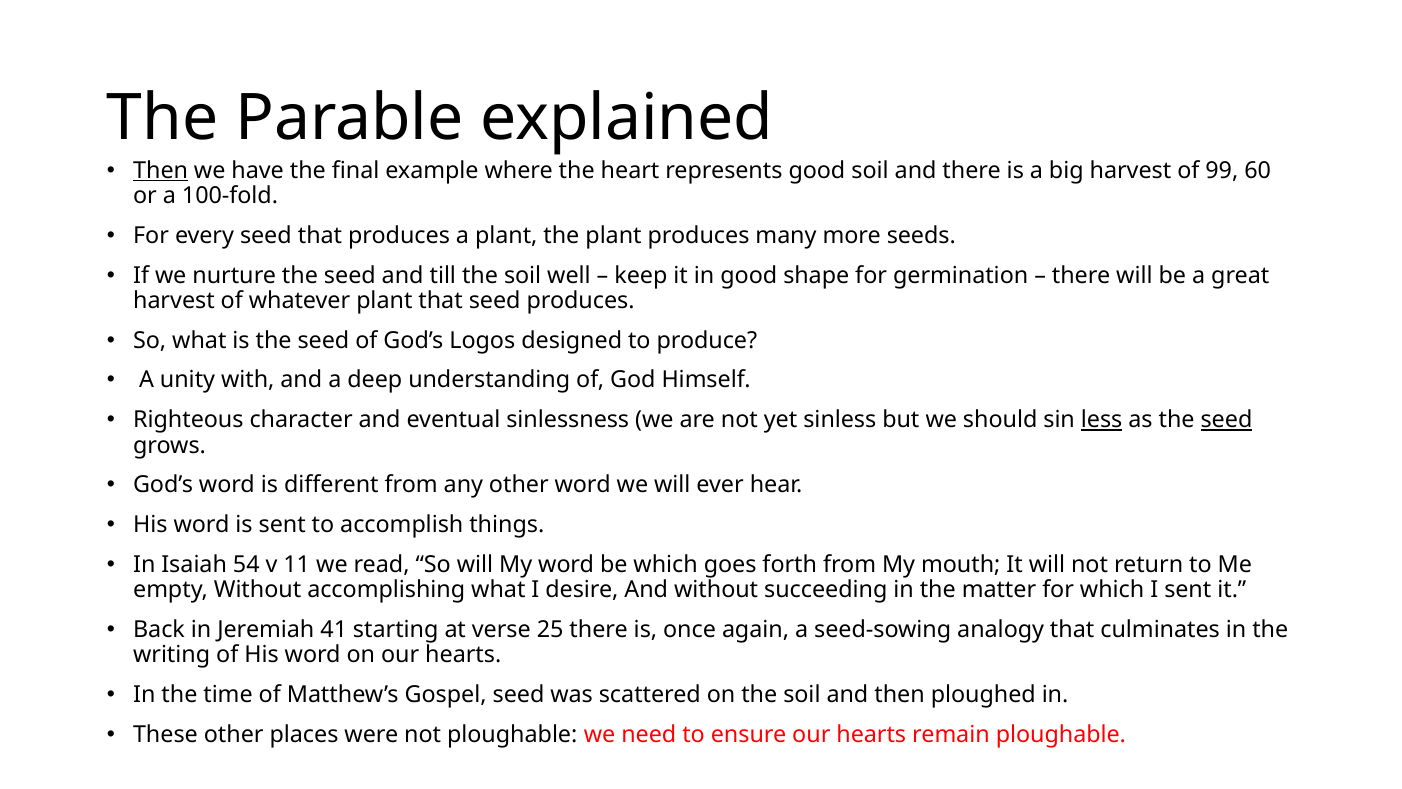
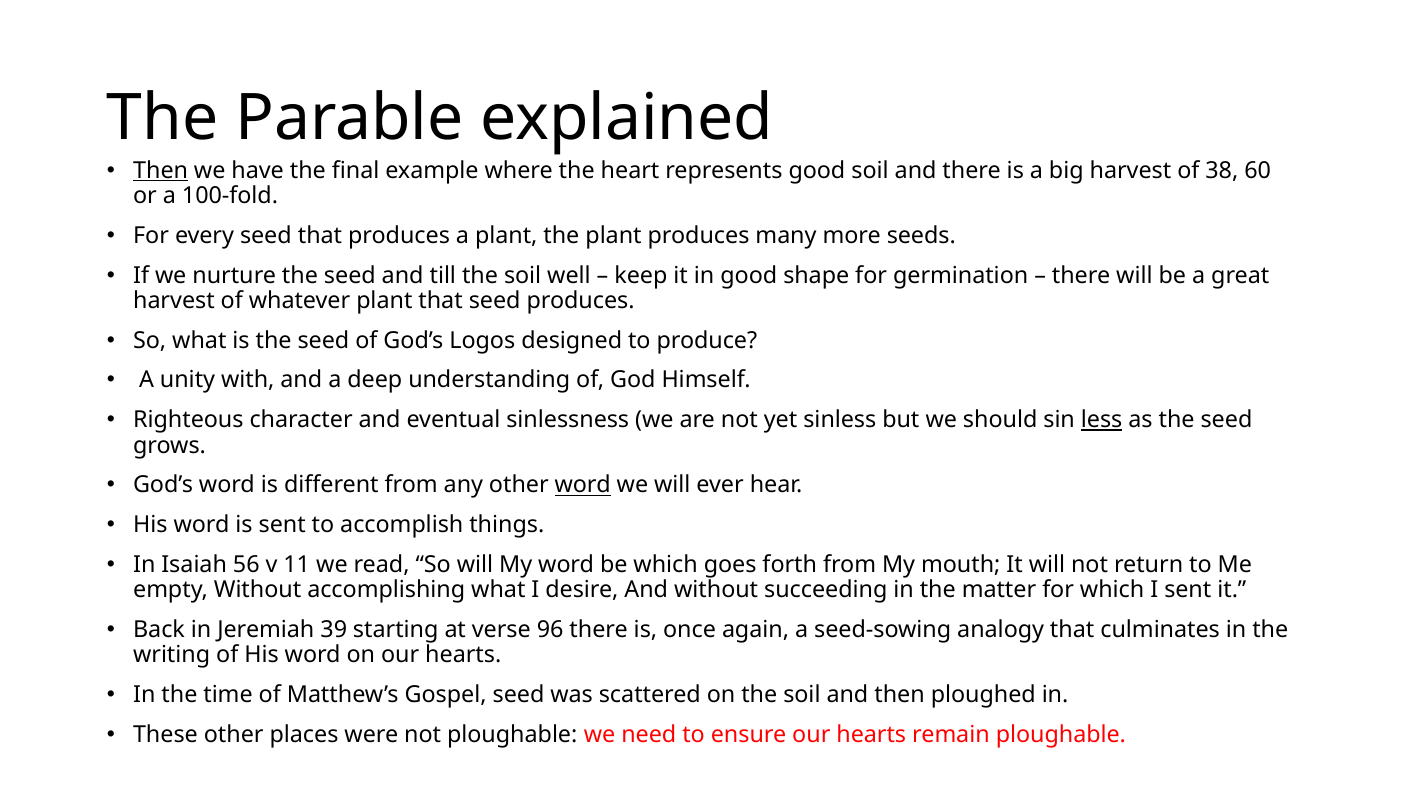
99: 99 -> 38
seed at (1226, 420) underline: present -> none
word at (583, 485) underline: none -> present
54: 54 -> 56
41: 41 -> 39
25: 25 -> 96
